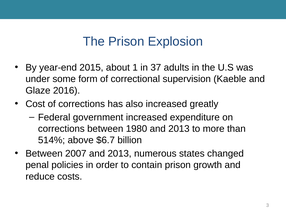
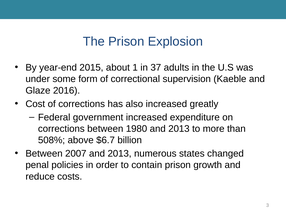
514%: 514% -> 508%
